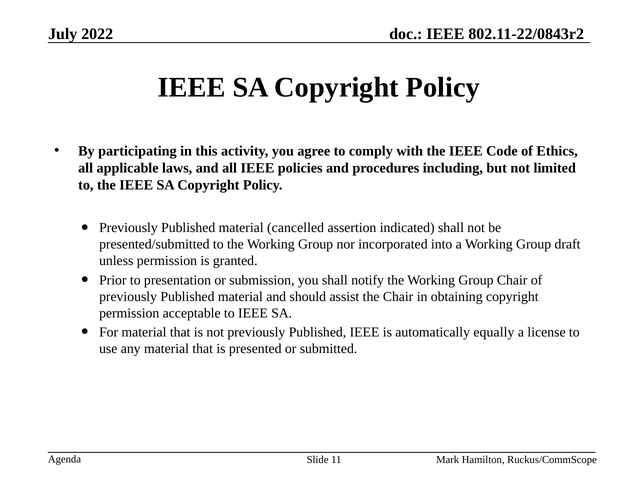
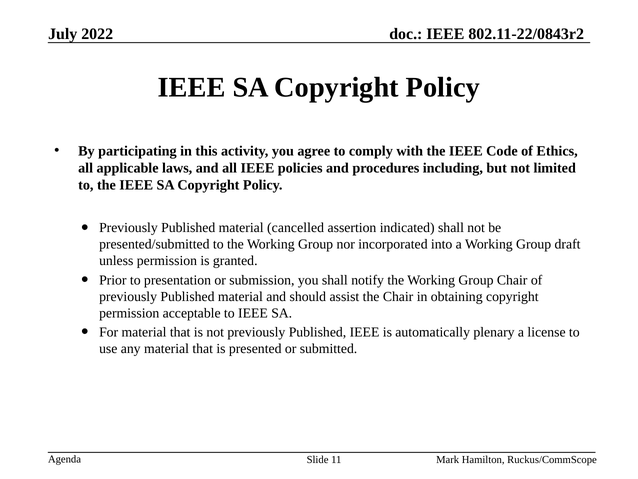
equally: equally -> plenary
